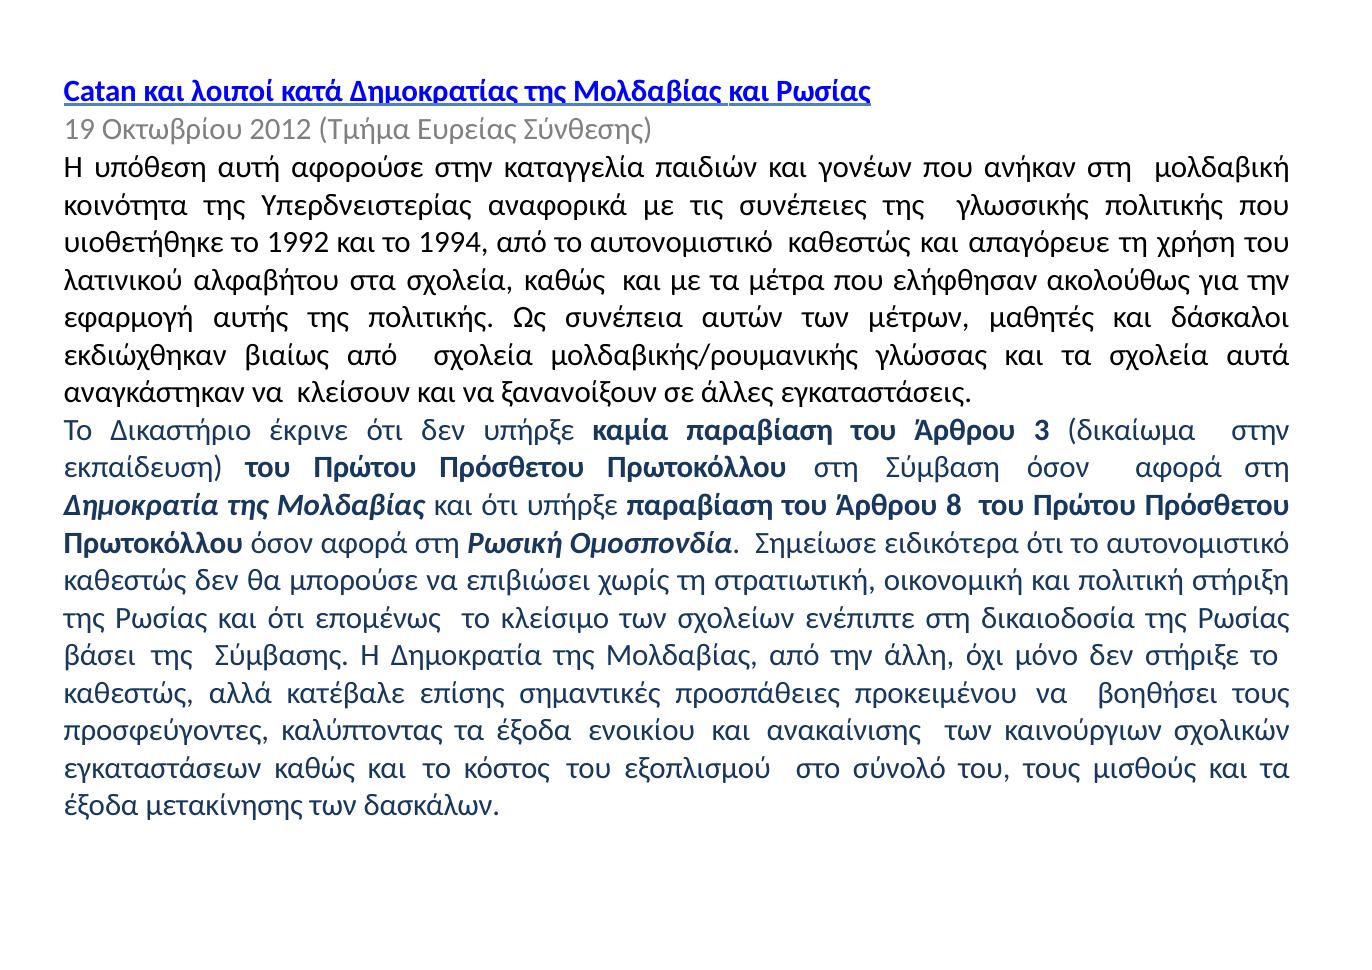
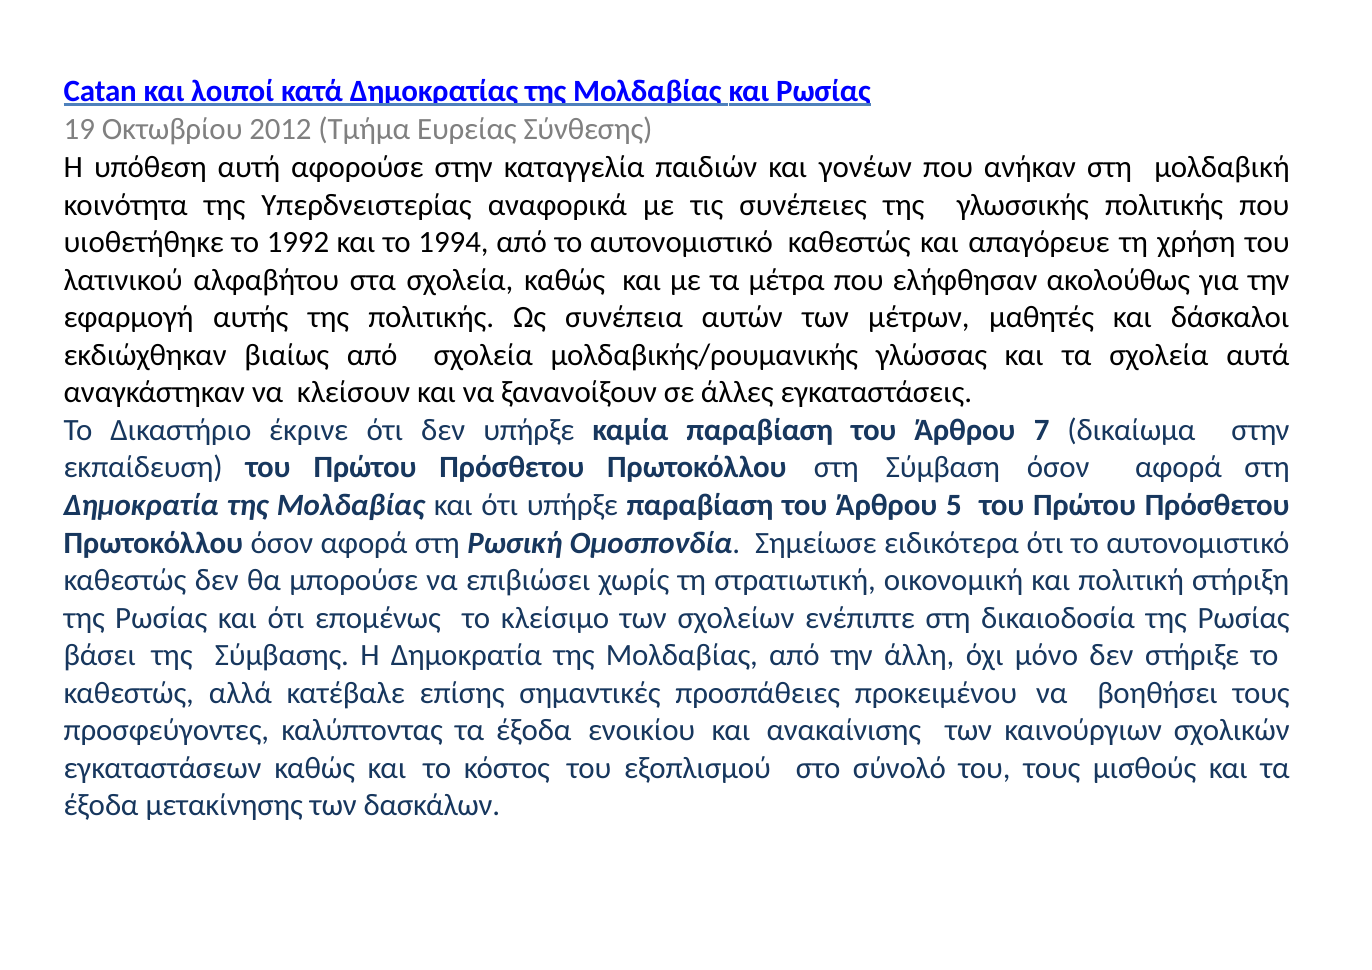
3: 3 -> 7
8: 8 -> 5
